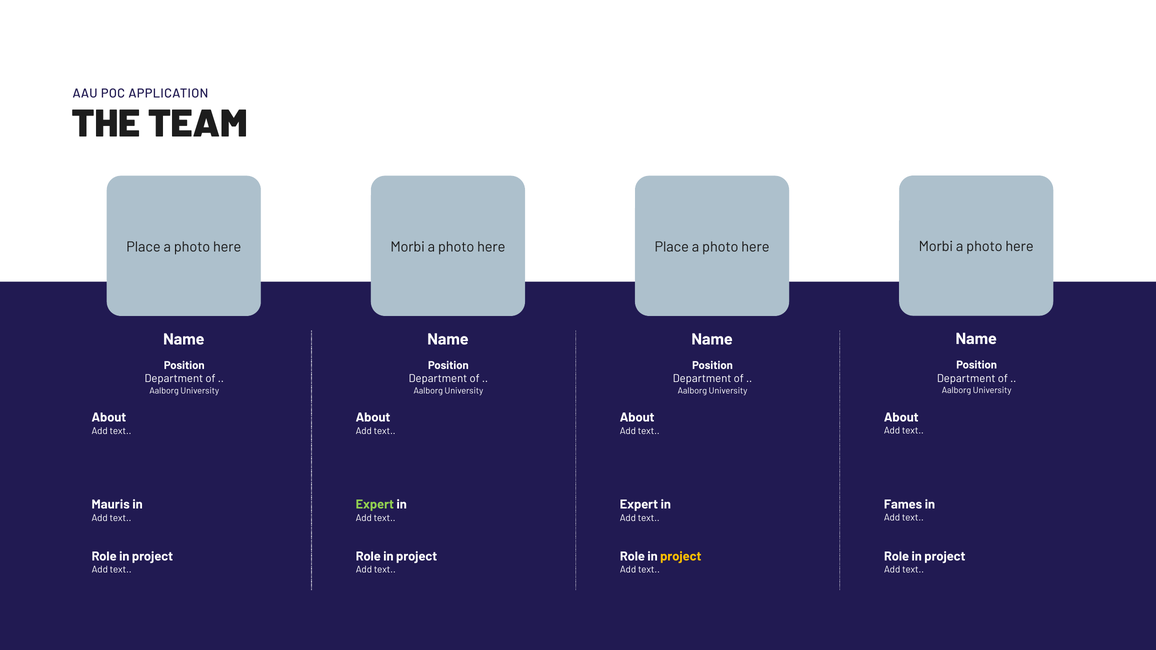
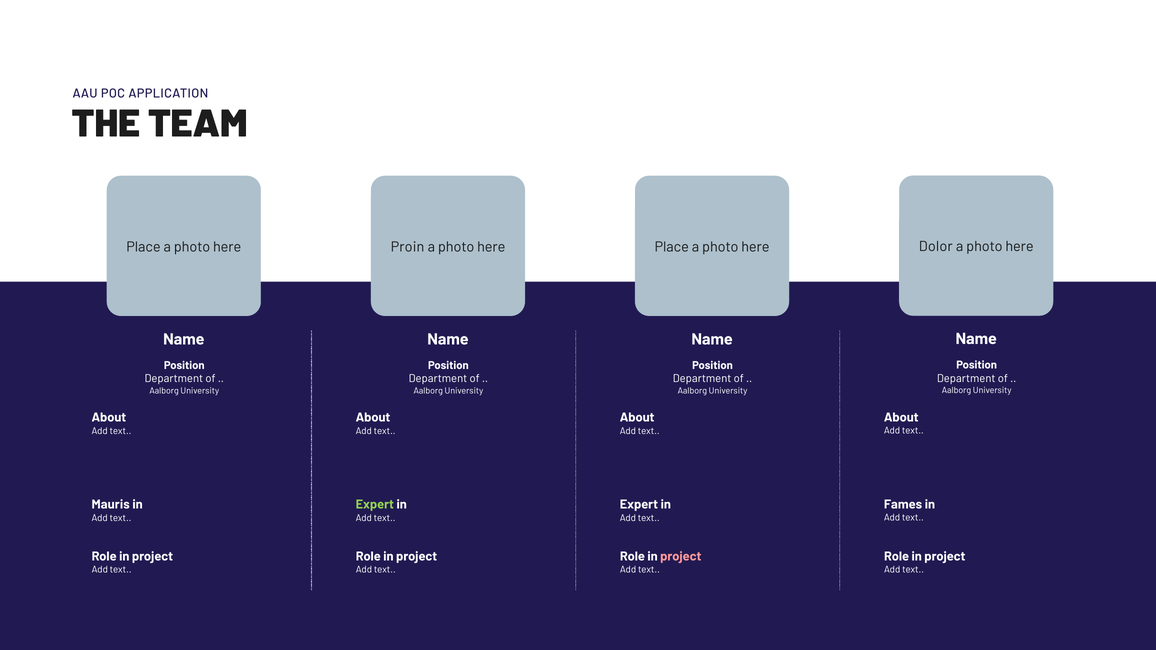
Morbi at (936, 247): Morbi -> Dolor
Morbi at (408, 247): Morbi -> Proin
project at (681, 557) colour: yellow -> pink
